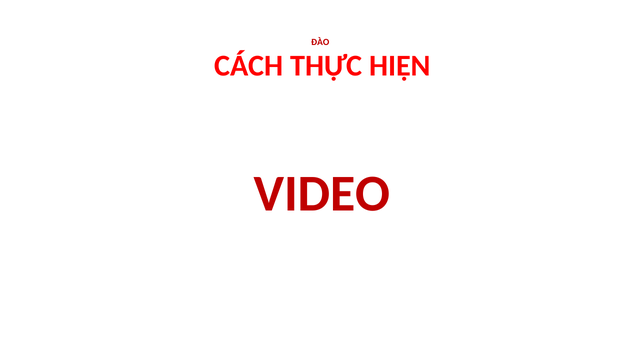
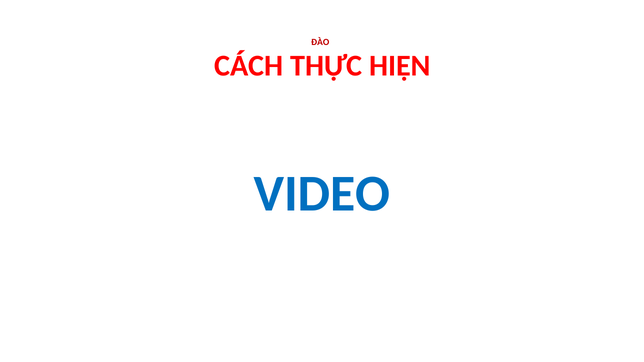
VIDEO colour: red -> blue
